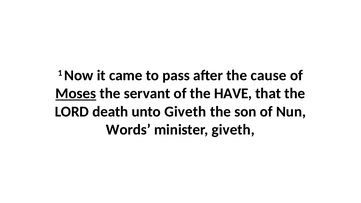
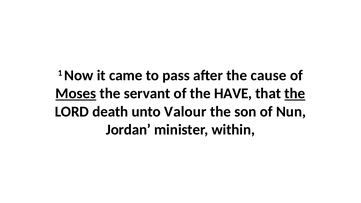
the at (295, 94) underline: none -> present
unto Giveth: Giveth -> Valour
Words: Words -> Jordan
minister giveth: giveth -> within
